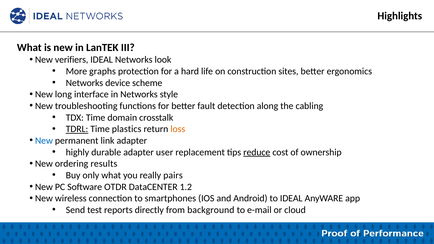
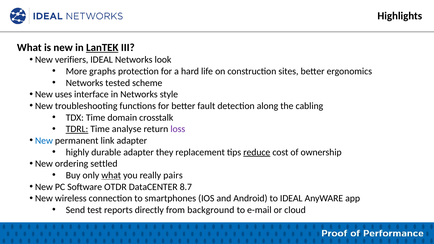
LanTEK underline: none -> present
device: device -> tested
long: long -> uses
plastics: plastics -> analyse
loss colour: orange -> purple
user: user -> they
results: results -> settled
what at (111, 175) underline: none -> present
1.2: 1.2 -> 8.7
